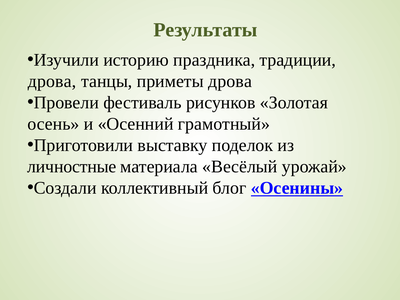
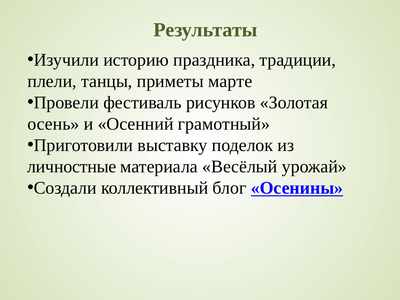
дрова at (52, 81): дрова -> плели
приметы дрова: дрова -> марте
